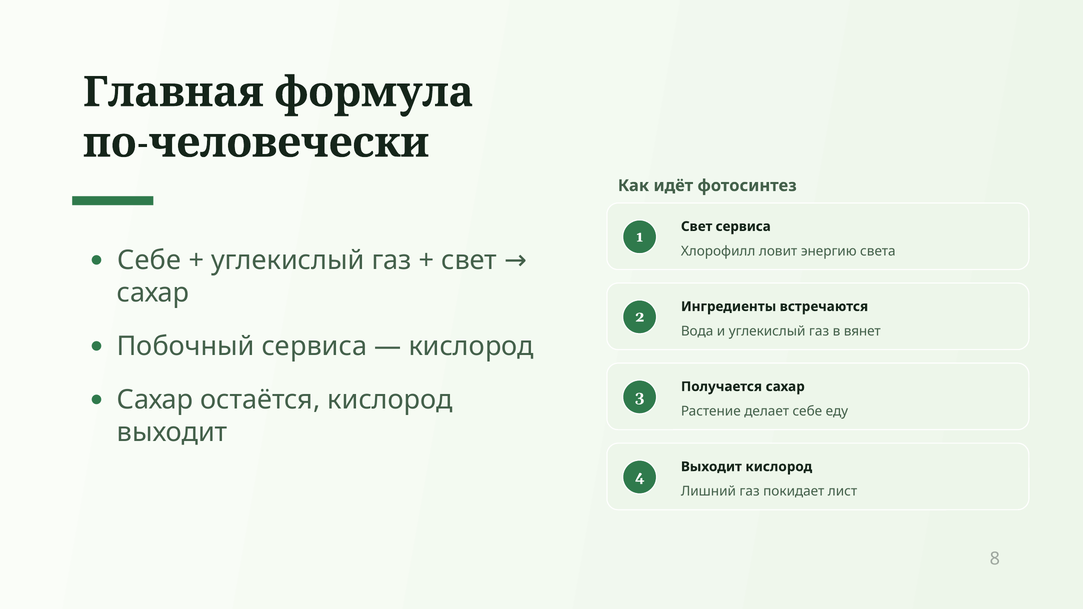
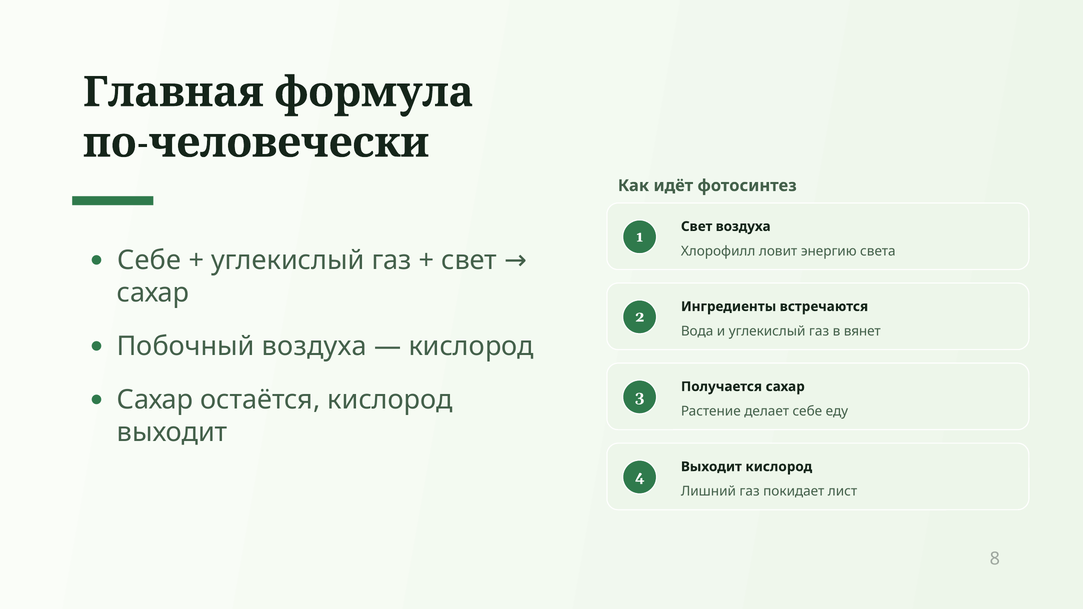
Свет сервиса: сервиса -> воздуха
Побочный сервиса: сервиса -> воздуха
